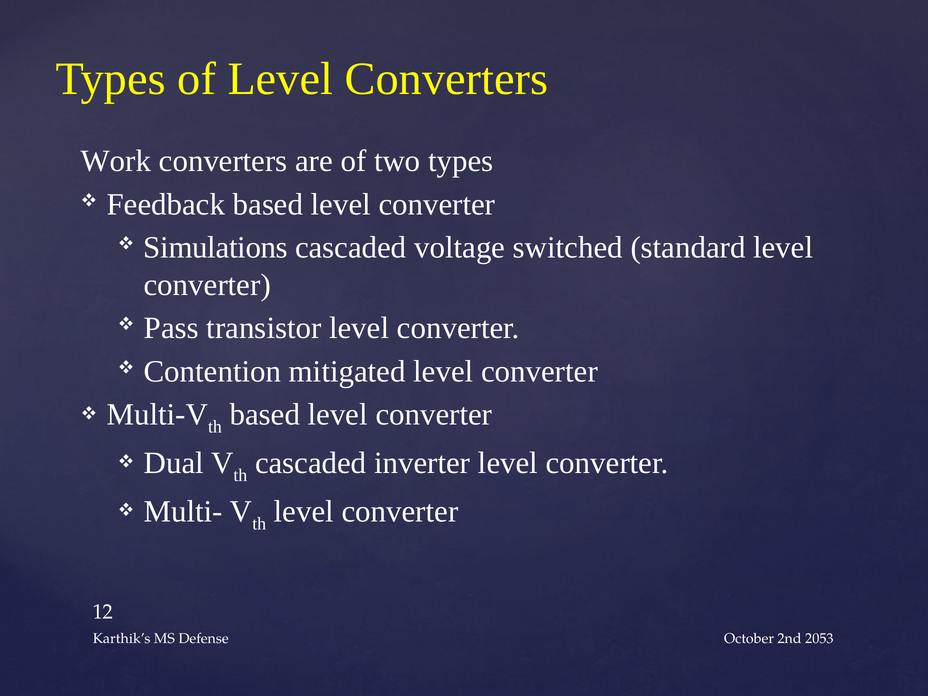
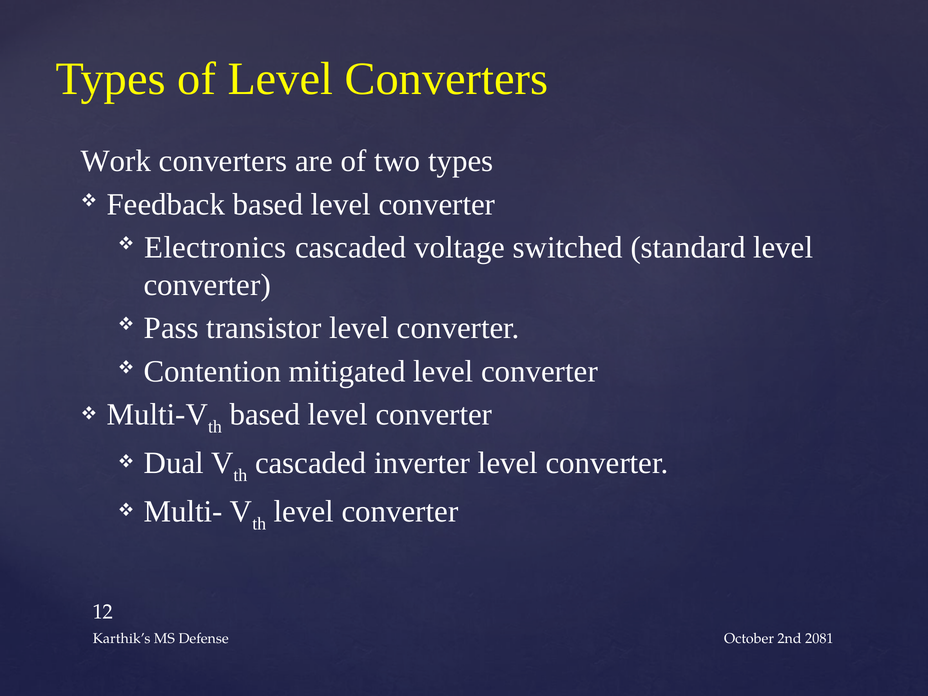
Simulations: Simulations -> Electronics
2053: 2053 -> 2081
